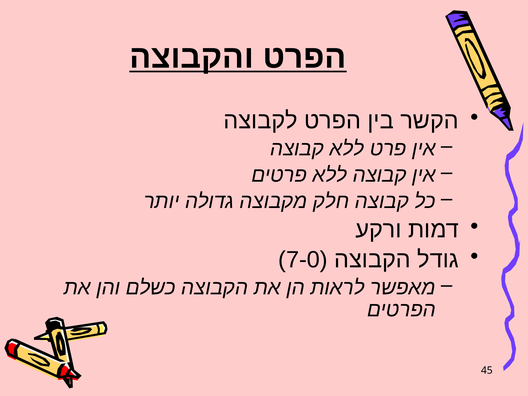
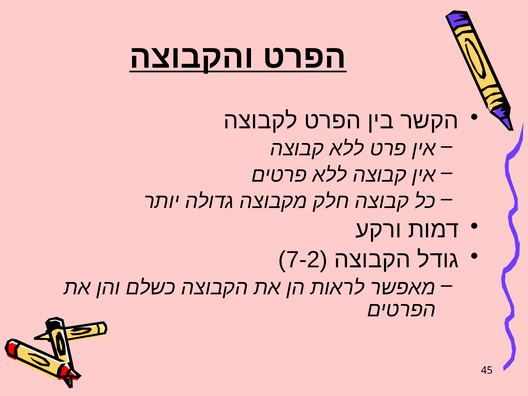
7-0: 7-0 -> 7-2
